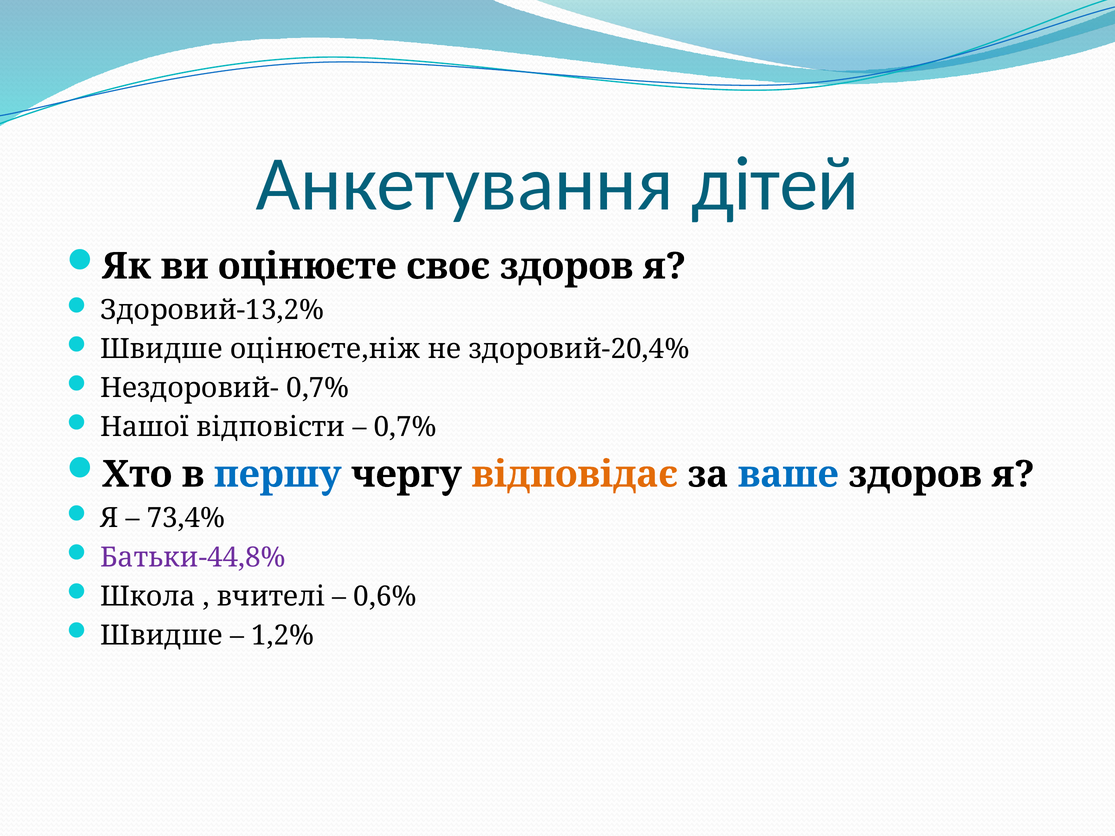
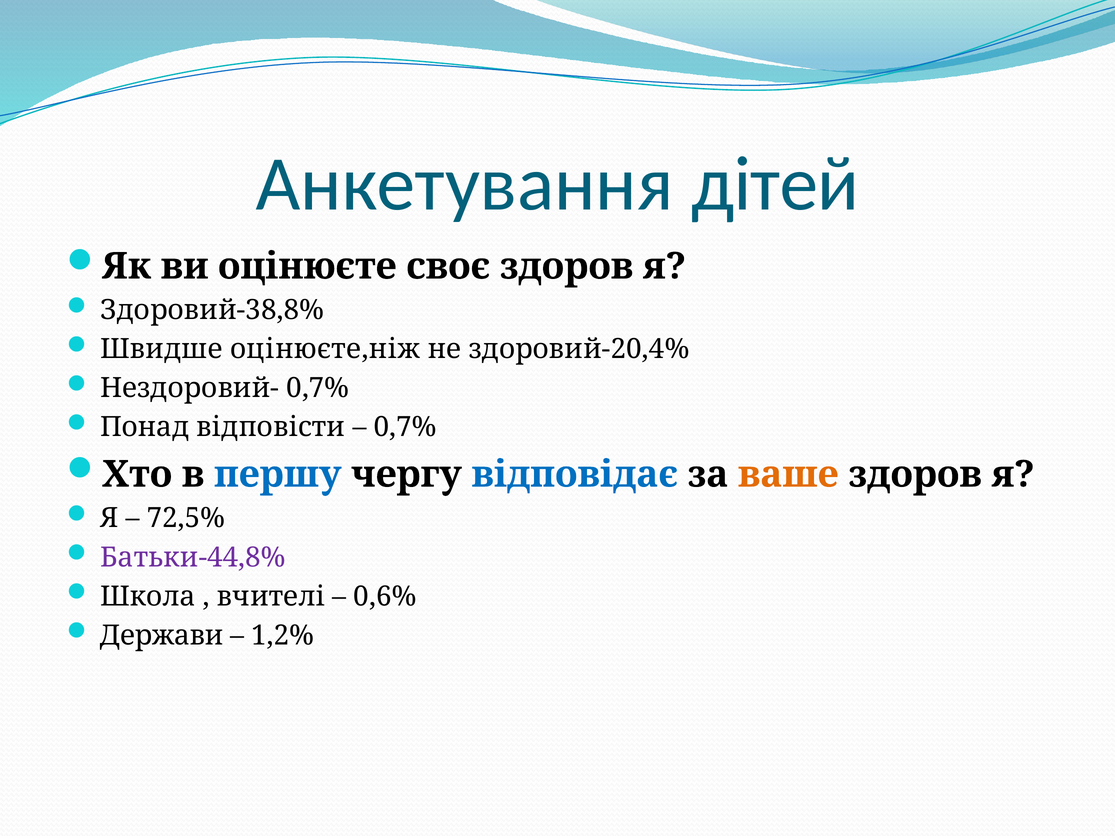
Здоровий-13,2%: Здоровий-13,2% -> Здоровий-38,8%
Нашої: Нашої -> Понад
відповідає colour: orange -> blue
ваше colour: blue -> orange
73,4%: 73,4% -> 72,5%
Швидше at (162, 636): Швидше -> Держави
